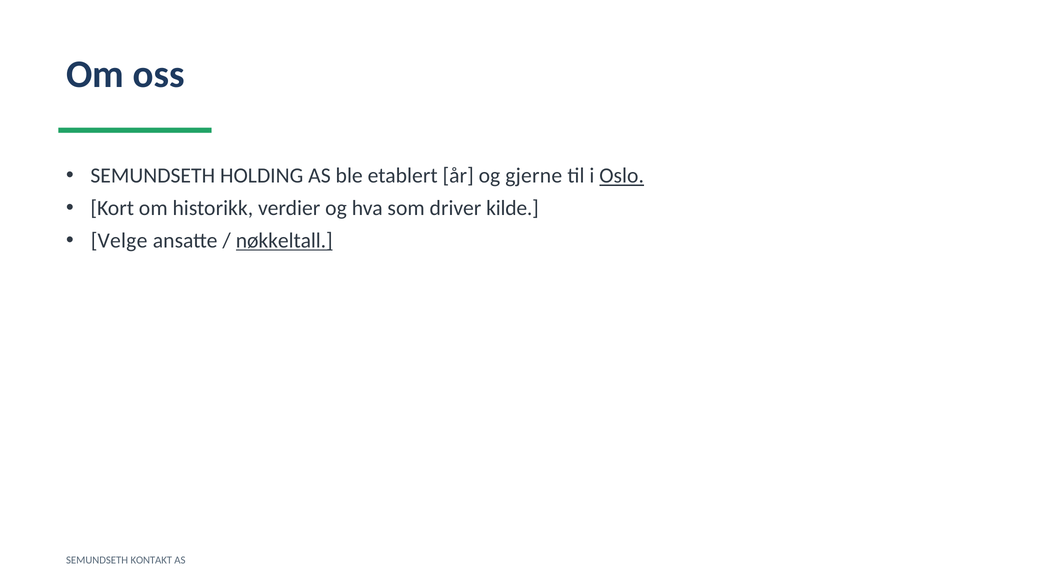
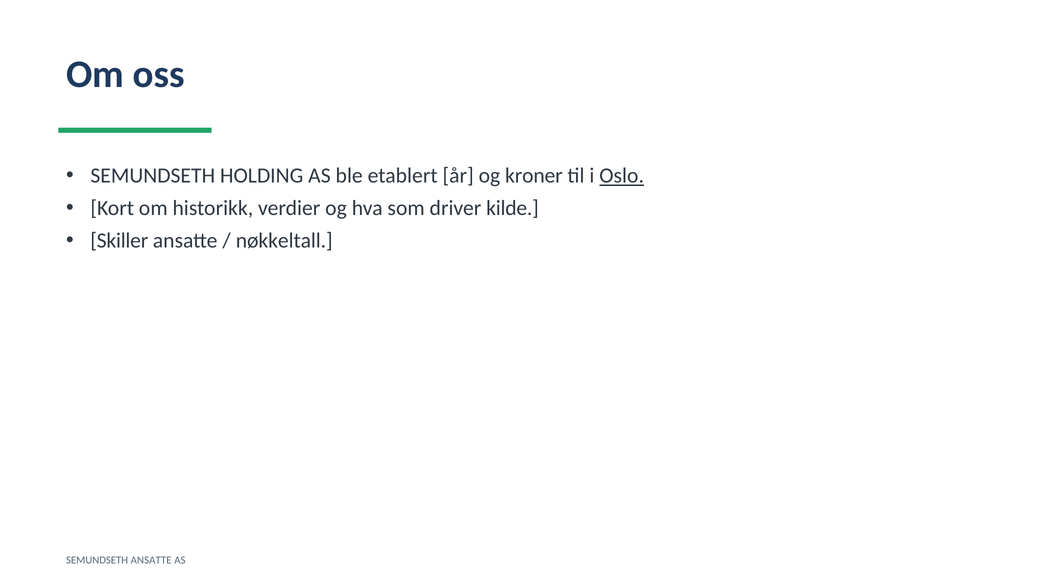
gjerne: gjerne -> kroner
Velge: Velge -> Skiller
nøkkeltall underline: present -> none
SEMUNDSETH KONTAKT: KONTAKT -> ANSATTE
